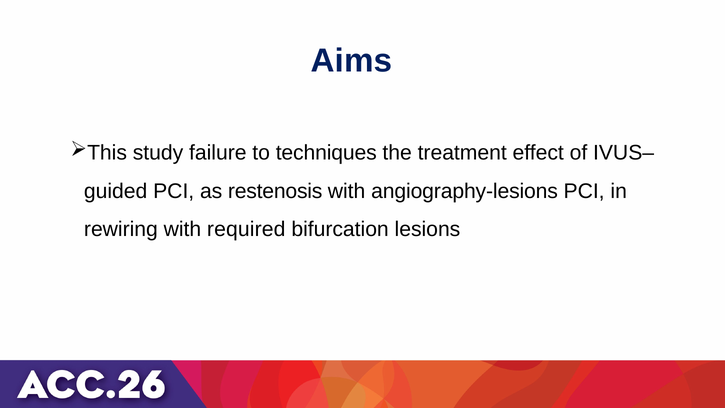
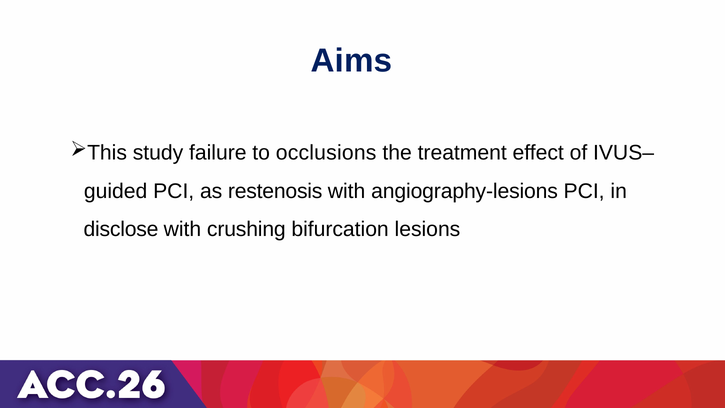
techniques: techniques -> occlusions
rewiring: rewiring -> disclose
required: required -> crushing
